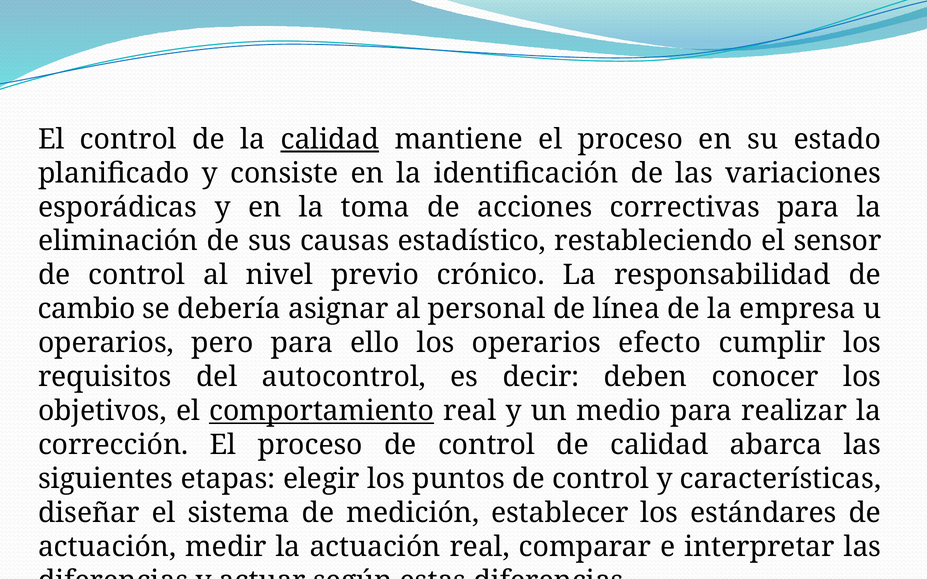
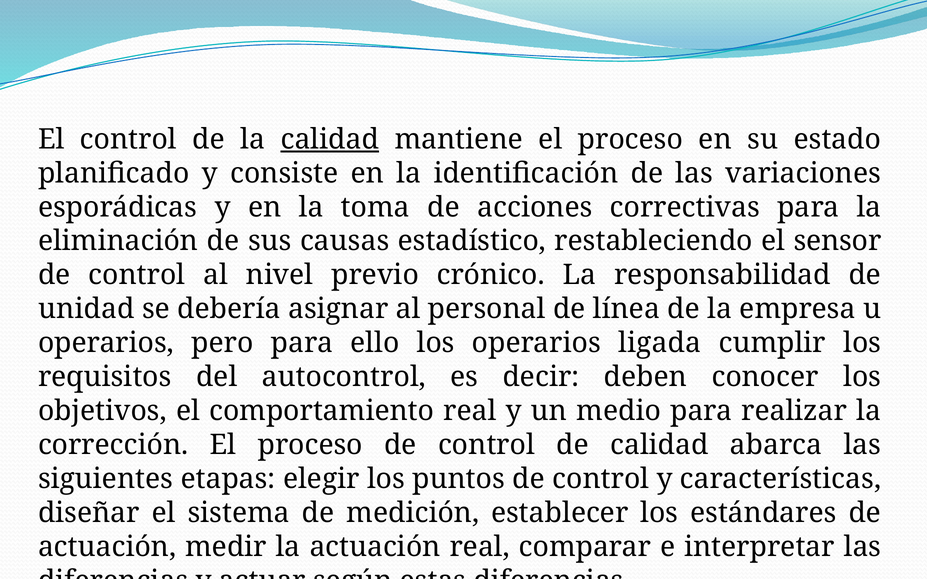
cambio: cambio -> unidad
efecto: efecto -> ligada
comportamiento underline: present -> none
